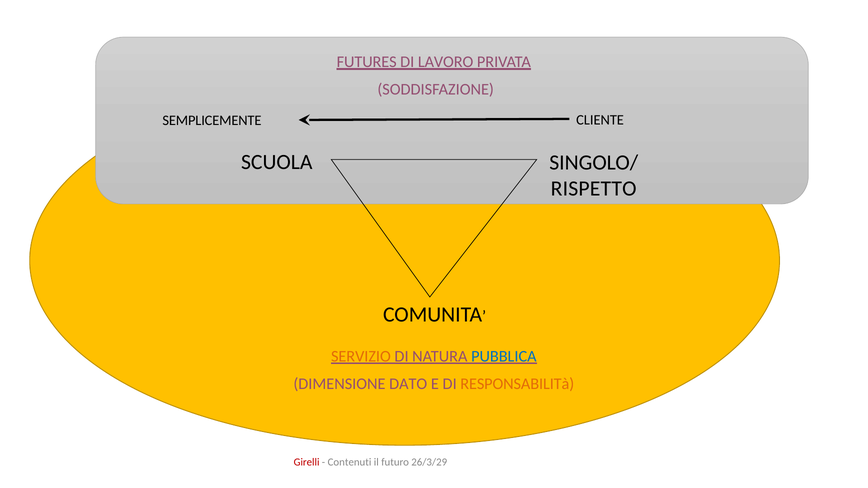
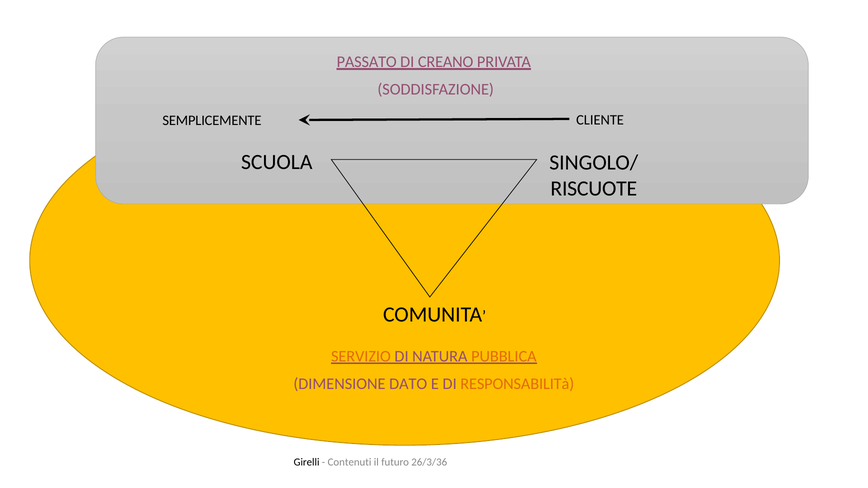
FUTURES: FUTURES -> PASSATO
LAVORO: LAVORO -> CREANO
RISPETTO: RISPETTO -> RISCUOTE
PUBBLICA colour: blue -> orange
Girelli colour: red -> black
26/3/29: 26/3/29 -> 26/3/36
